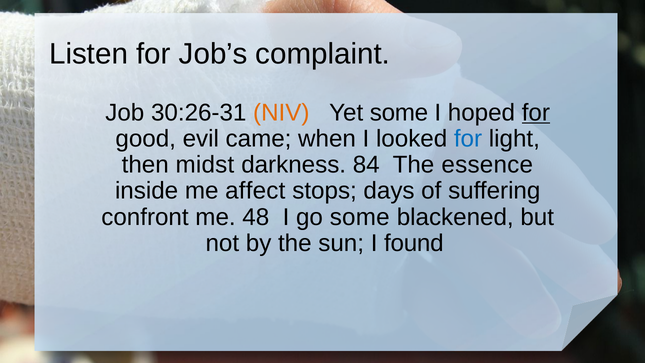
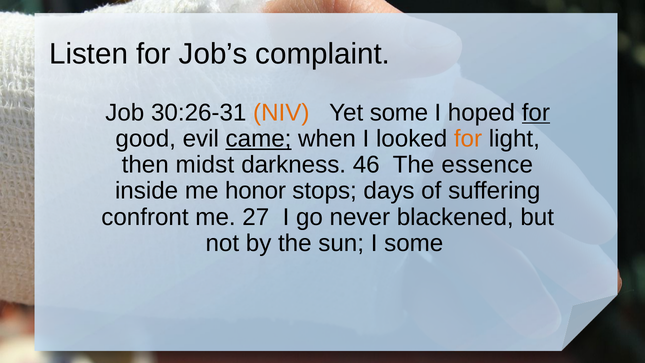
came underline: none -> present
for at (468, 139) colour: blue -> orange
84: 84 -> 46
affect: affect -> honor
48: 48 -> 27
go some: some -> never
I found: found -> some
